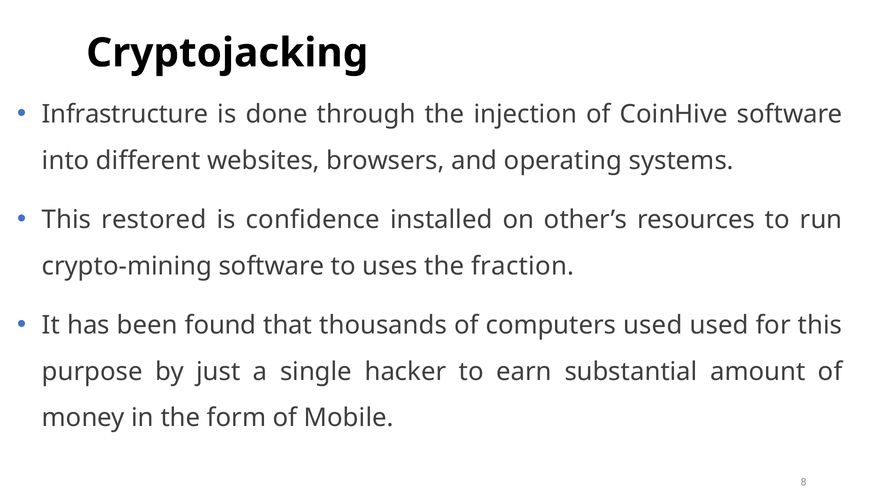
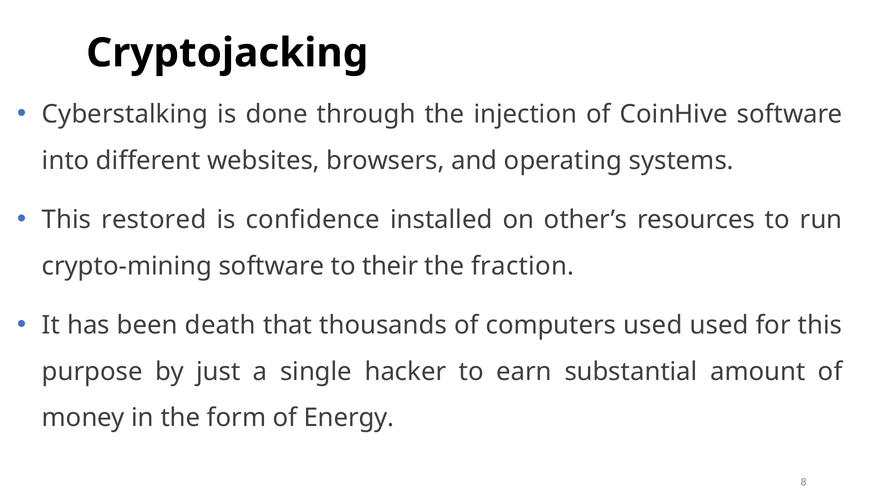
Infrastructure: Infrastructure -> Cyberstalking
uses: uses -> their
found: found -> death
Mobile: Mobile -> Energy
